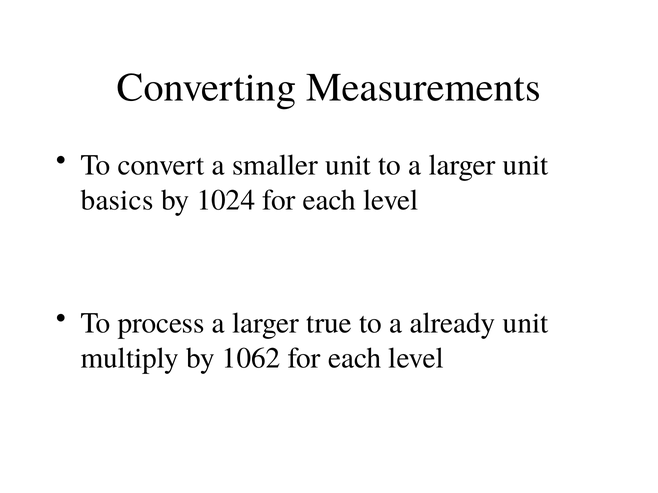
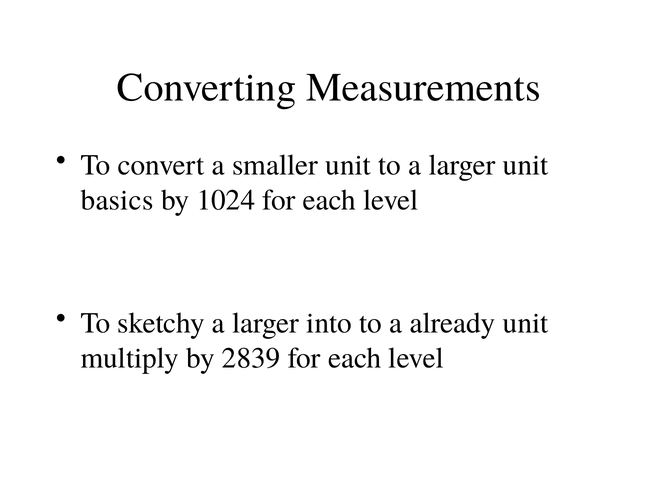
process: process -> sketchy
true: true -> into
1062: 1062 -> 2839
